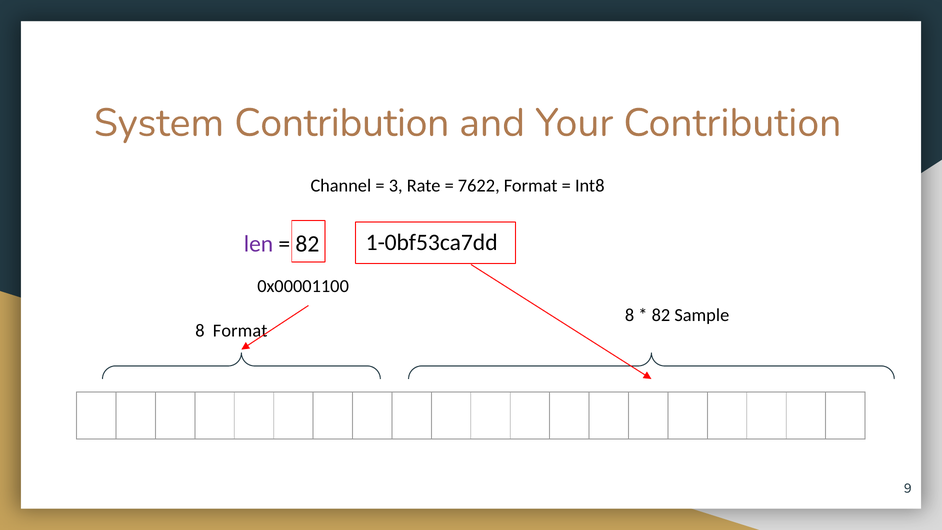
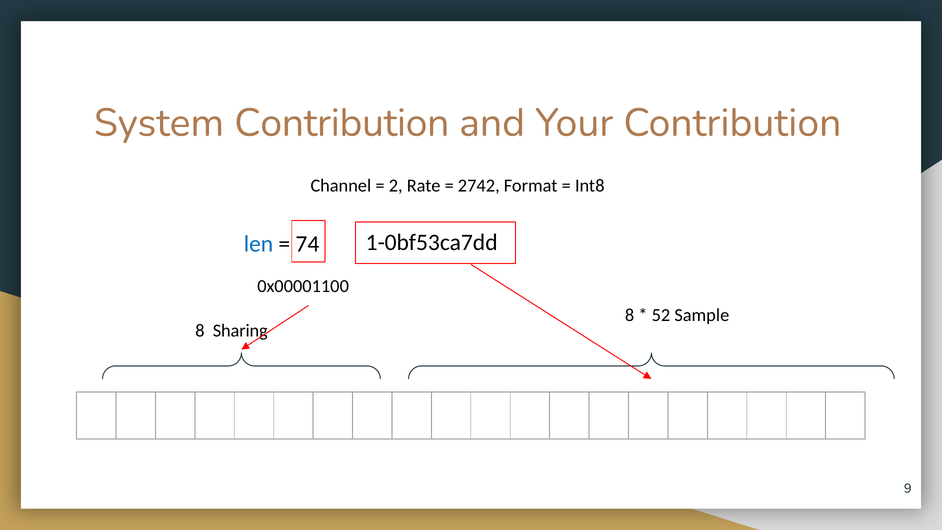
3: 3 -> 2
7622: 7622 -> 2742
len colour: purple -> blue
82 at (307, 244): 82 -> 74
82 at (661, 315): 82 -> 52
8 Format: Format -> Sharing
